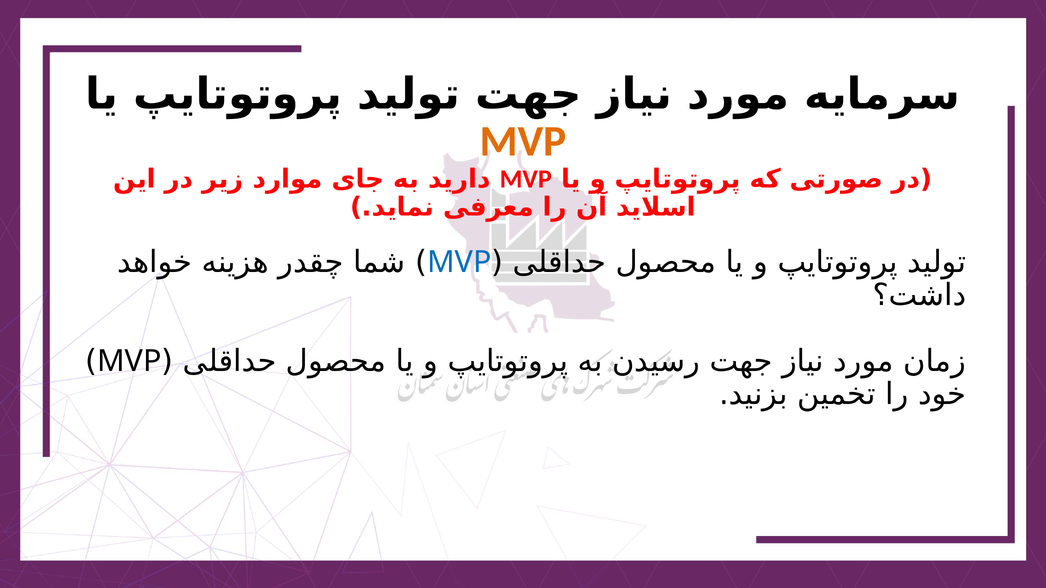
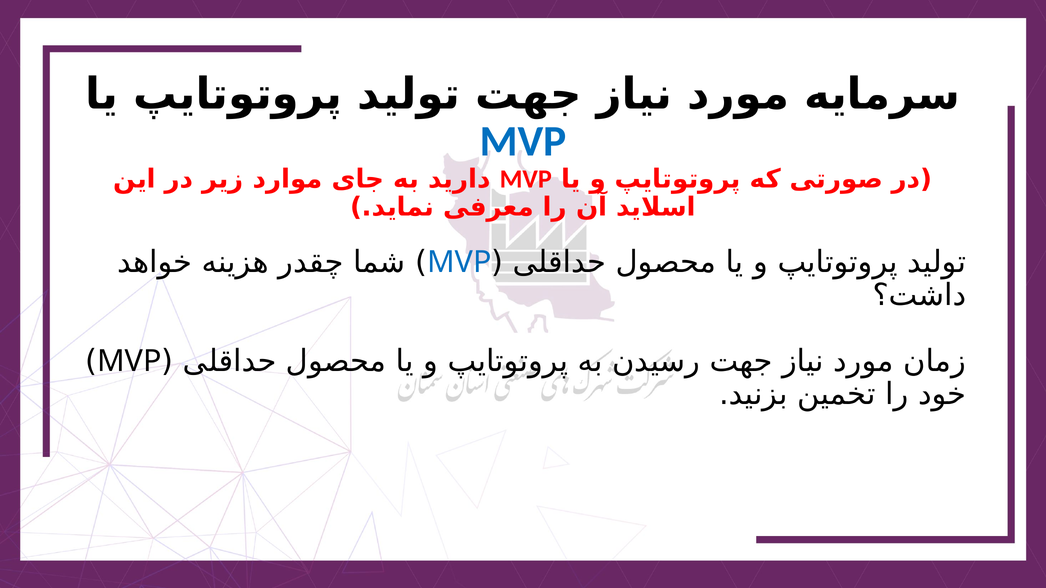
MVP at (523, 141) colour: orange -> blue
